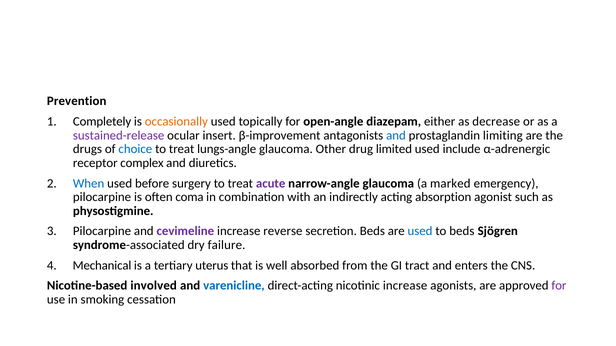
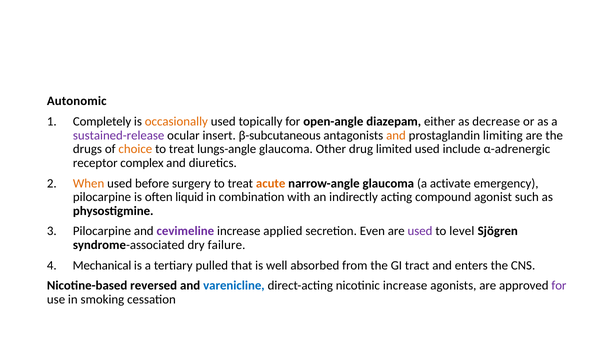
Prevention: Prevention -> Autonomic
β-improvement: β-improvement -> β-subcutaneous
and at (396, 136) colour: blue -> orange
choice colour: blue -> orange
When colour: blue -> orange
acute colour: purple -> orange
marked: marked -> activate
coma: coma -> liquid
absorption: absorption -> compound
reverse: reverse -> applied
secretion Beds: Beds -> Even
used at (420, 232) colour: blue -> purple
to beds: beds -> level
uterus: uterus -> pulled
involved: involved -> reversed
